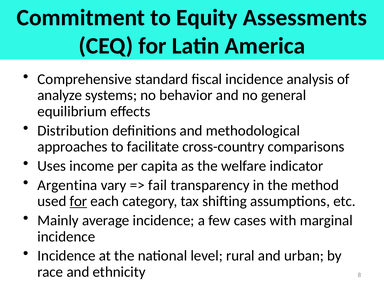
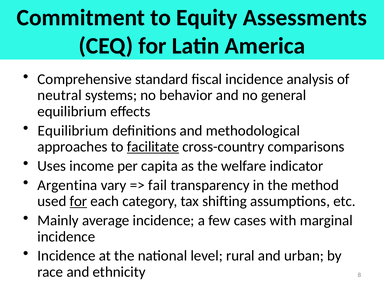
analyze: analyze -> neutral
Distribution at (73, 131): Distribution -> Equilibrium
facilitate underline: none -> present
